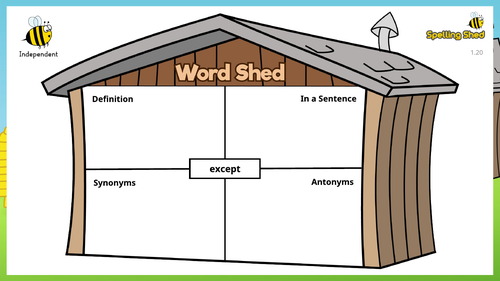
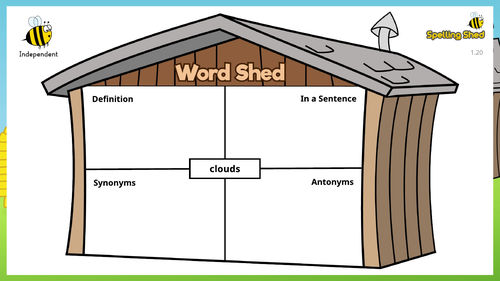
except: except -> clouds
